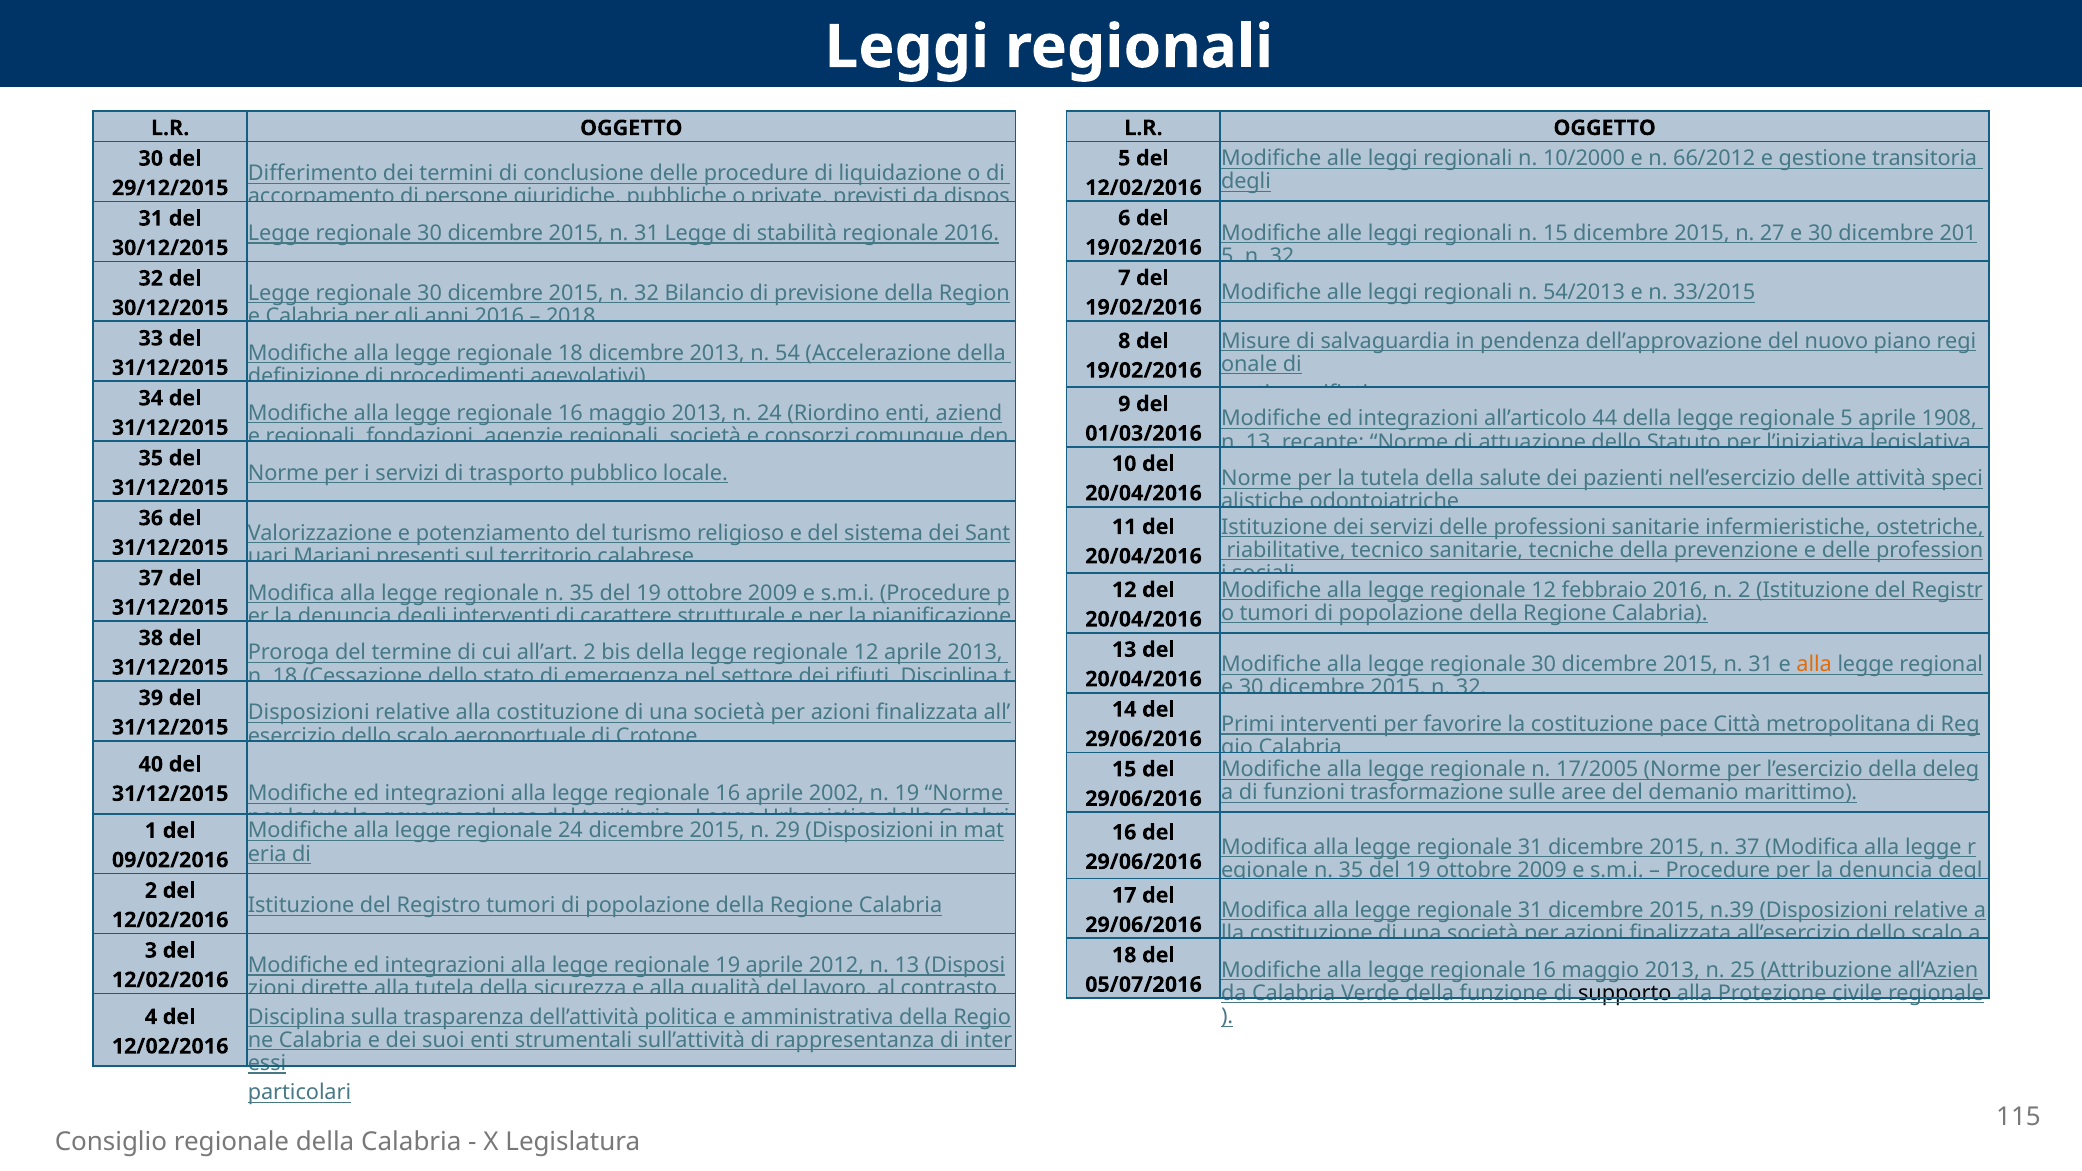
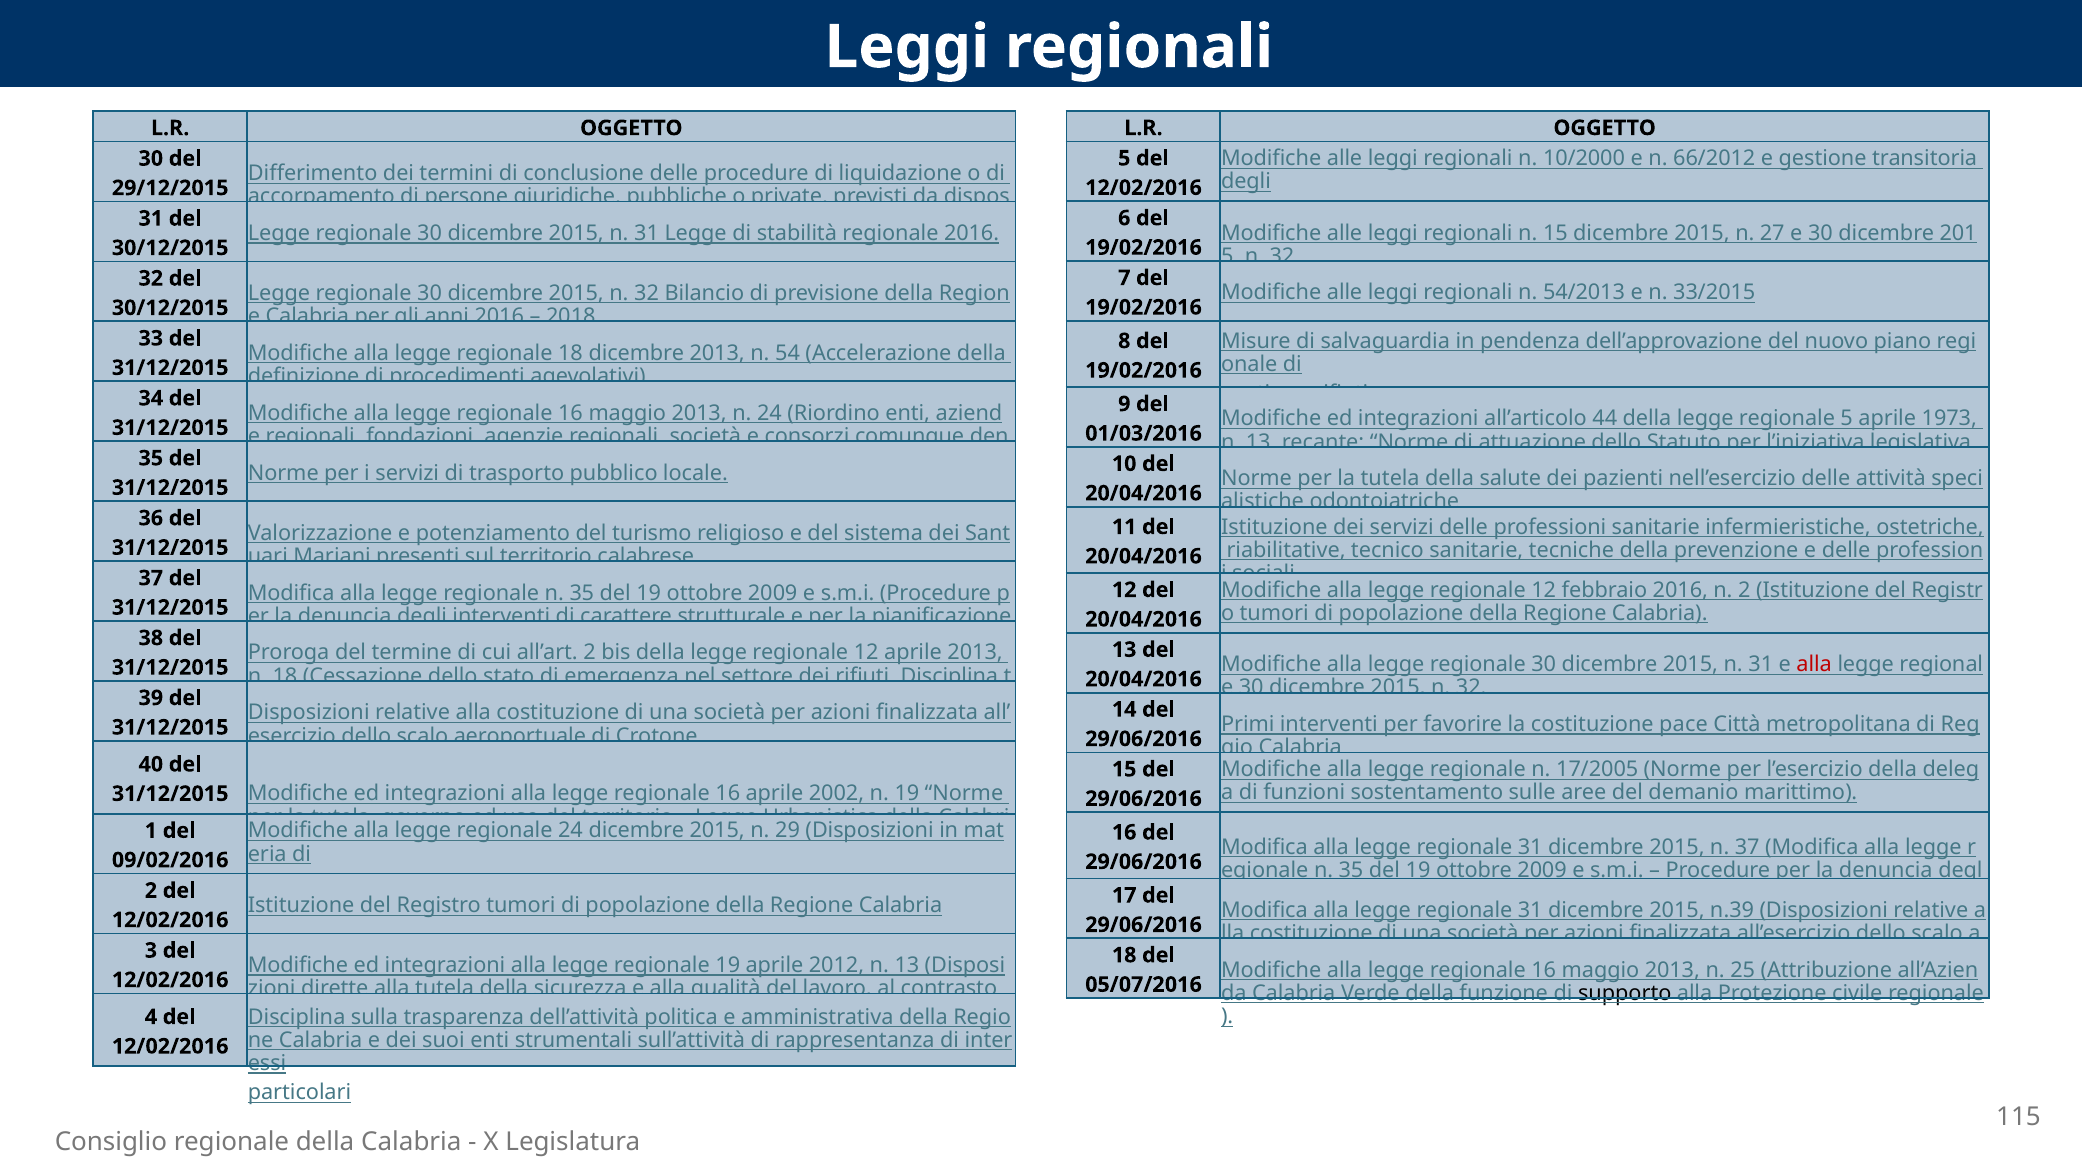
1908: 1908 -> 1973
alla at (1814, 665) colour: orange -> red
trasformazione: trasformazione -> sostentamento
